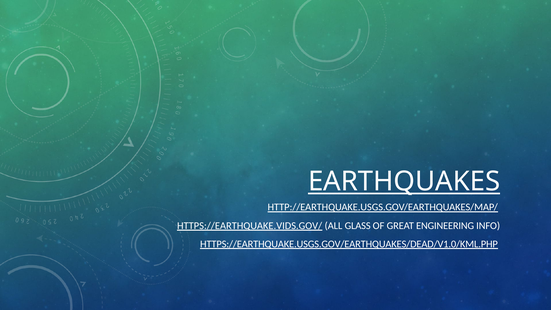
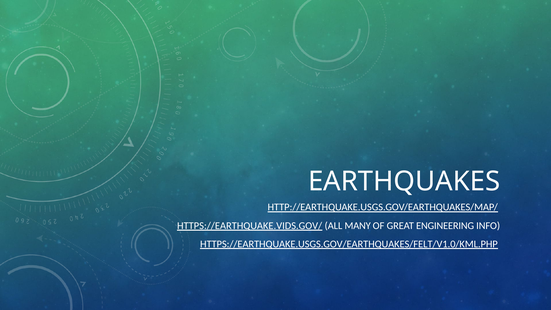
EARTHQUAKES underline: present -> none
GLASS: GLASS -> MANY
HTTPS://EARTHQUAKE.USGS.GOV/EARTHQUAKES/DEAD/V1.0/KML.PHP: HTTPS://EARTHQUAKE.USGS.GOV/EARTHQUAKES/DEAD/V1.0/KML.PHP -> HTTPS://EARTHQUAKE.USGS.GOV/EARTHQUAKES/FELT/V1.0/KML.PHP
